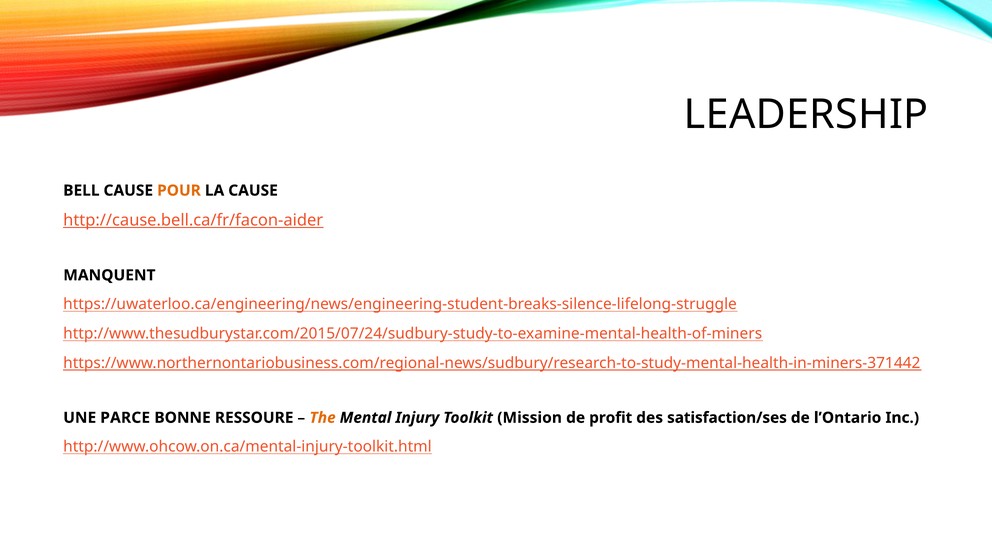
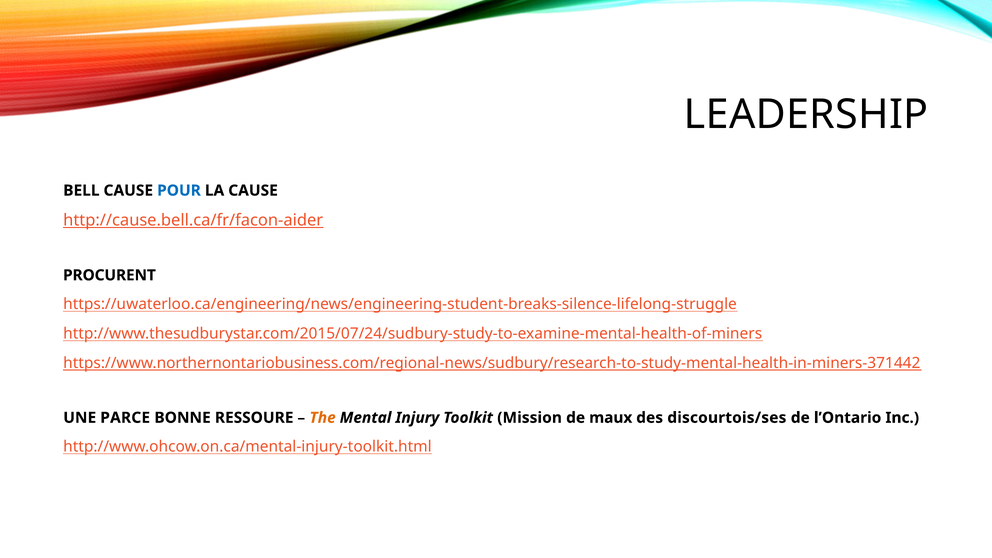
POUR colour: orange -> blue
MANQUENT: MANQUENT -> PROCURENT
profit: profit -> maux
satisfaction/ses: satisfaction/ses -> discourtois/ses
